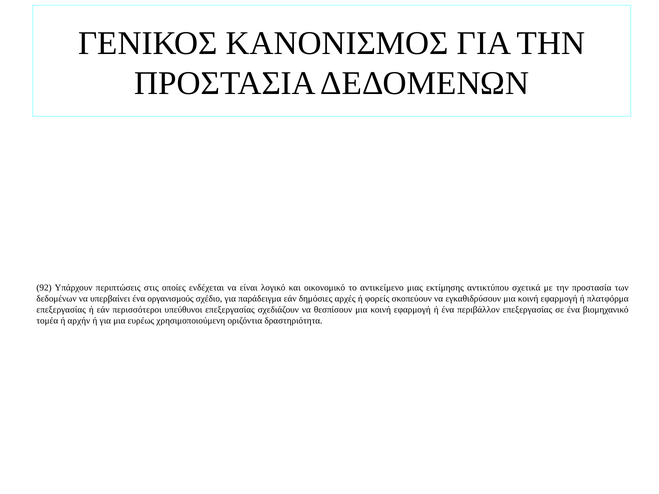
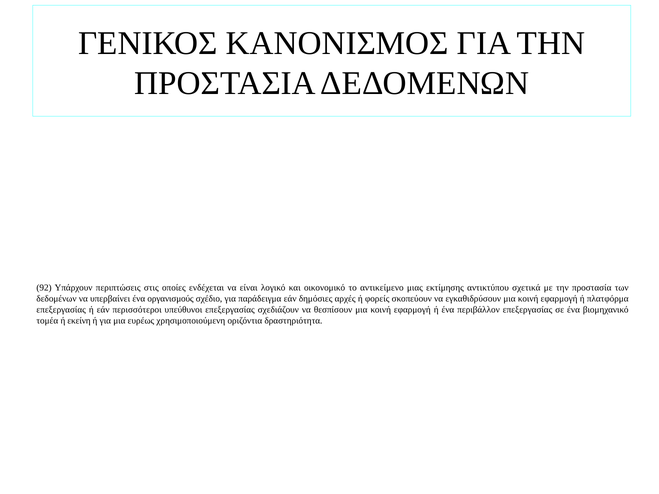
αρχήν: αρχήν -> εκείνη
